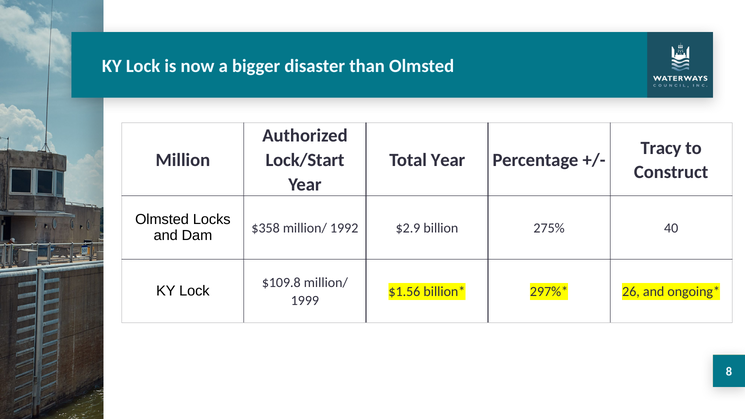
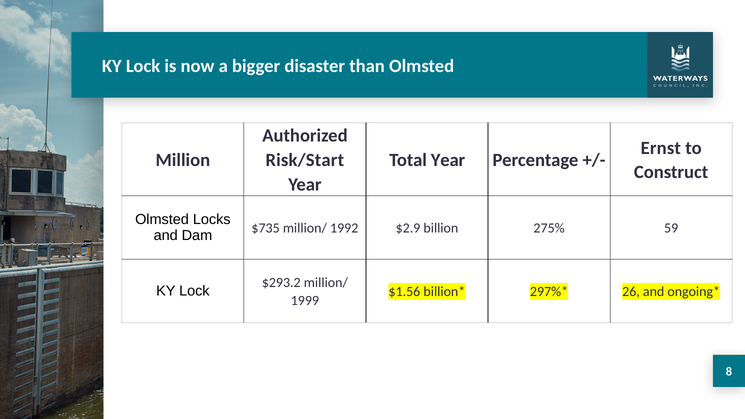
Tracy: Tracy -> Ernst
Lock/Start: Lock/Start -> Risk/Start
$358: $358 -> $735
40: 40 -> 59
$109.8: $109.8 -> $293.2
